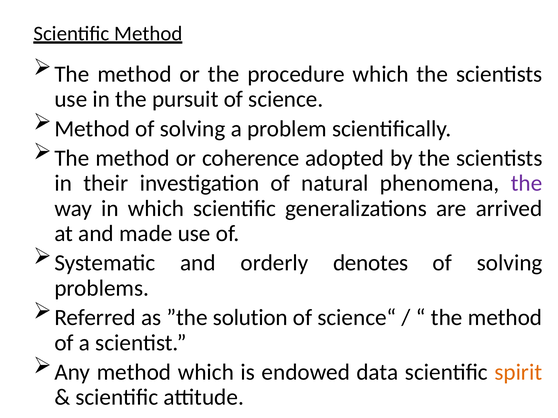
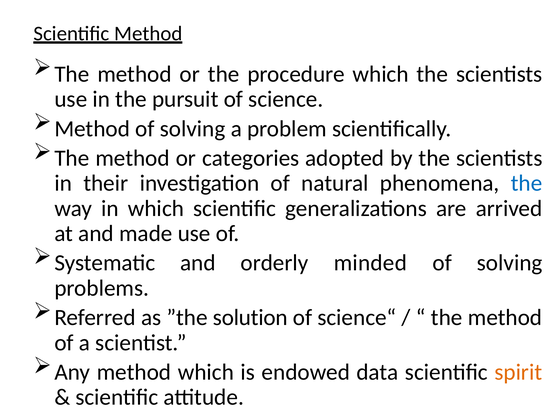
coherence: coherence -> categories
the at (527, 184) colour: purple -> blue
denotes: denotes -> minded
